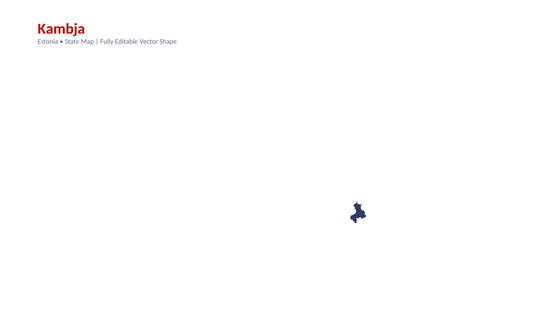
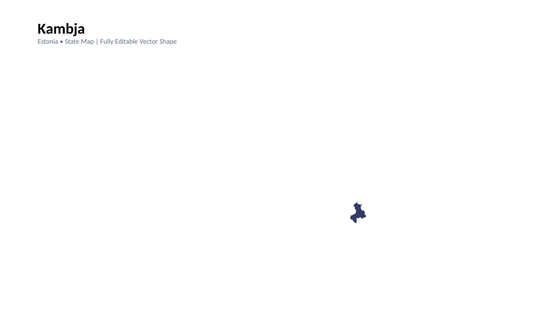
Kambja colour: red -> black
